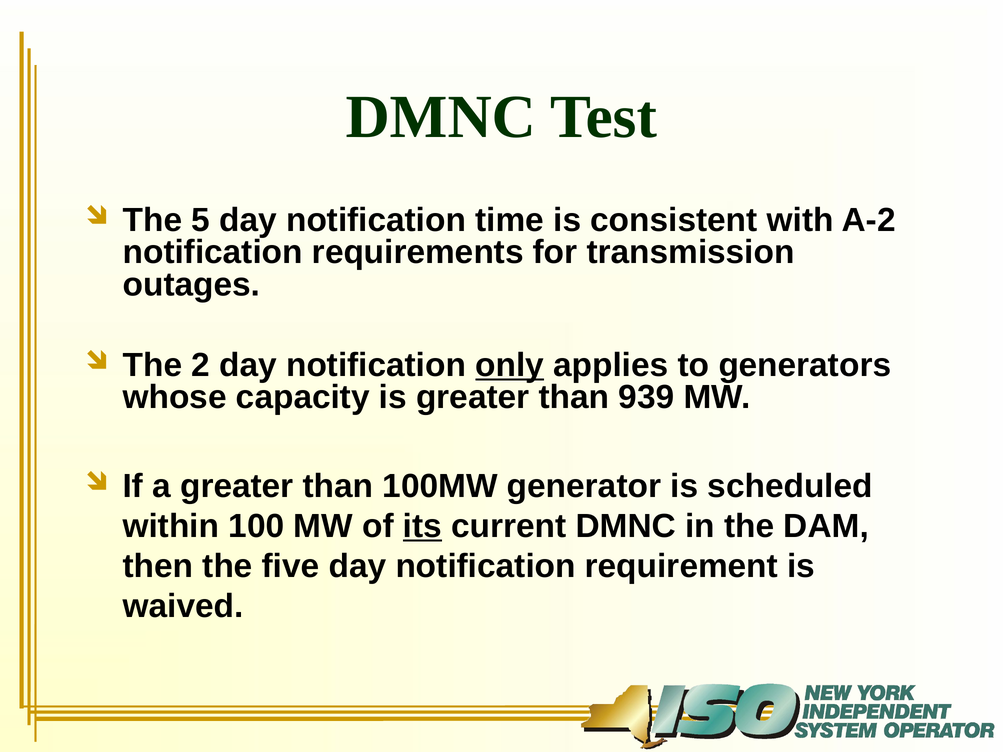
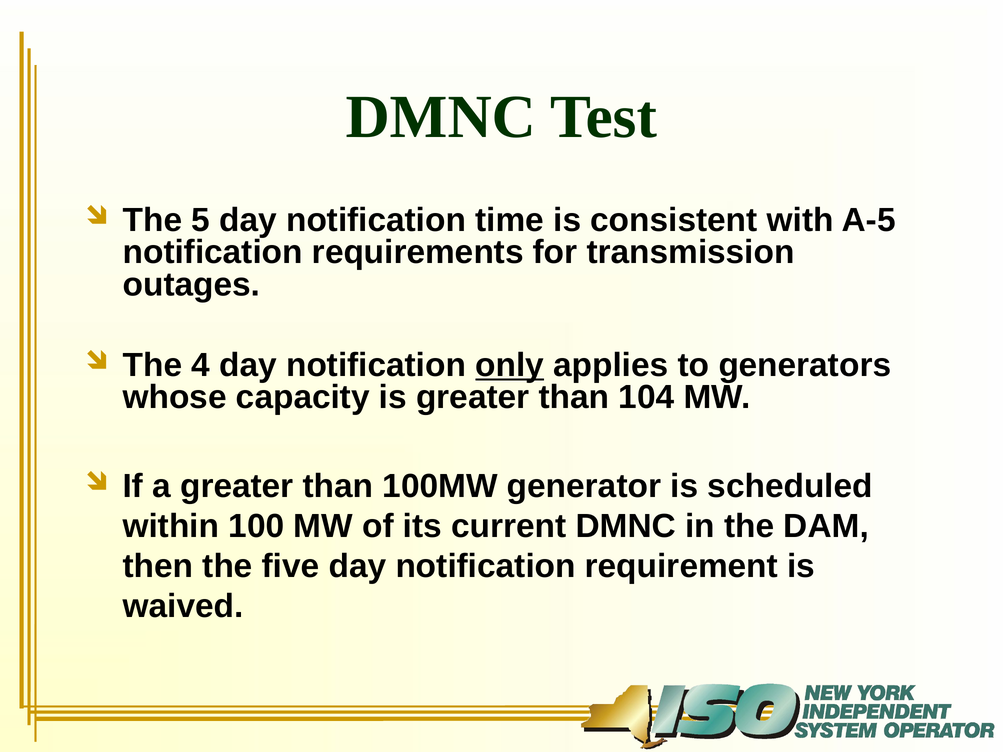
A-2: A-2 -> A-5
2: 2 -> 4
939: 939 -> 104
its underline: present -> none
